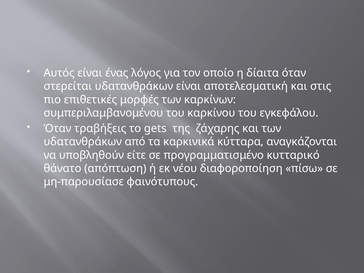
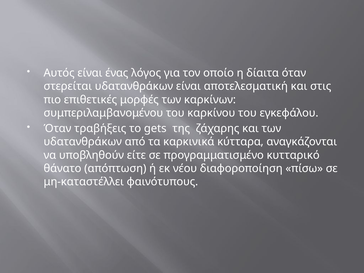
μη-παρουσίασε: μη-παρουσίασε -> μη-καταστέλλει
